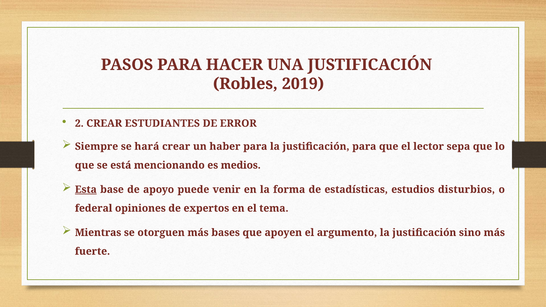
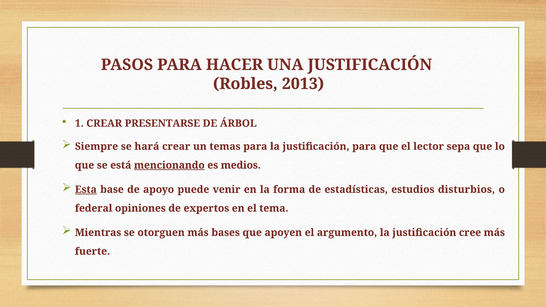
2019: 2019 -> 2013
2: 2 -> 1
ESTUDIANTES: ESTUDIANTES -> PRESENTARSE
ERROR: ERROR -> ÁRBOL
haber: haber -> temas
mencionando underline: none -> present
sino: sino -> cree
